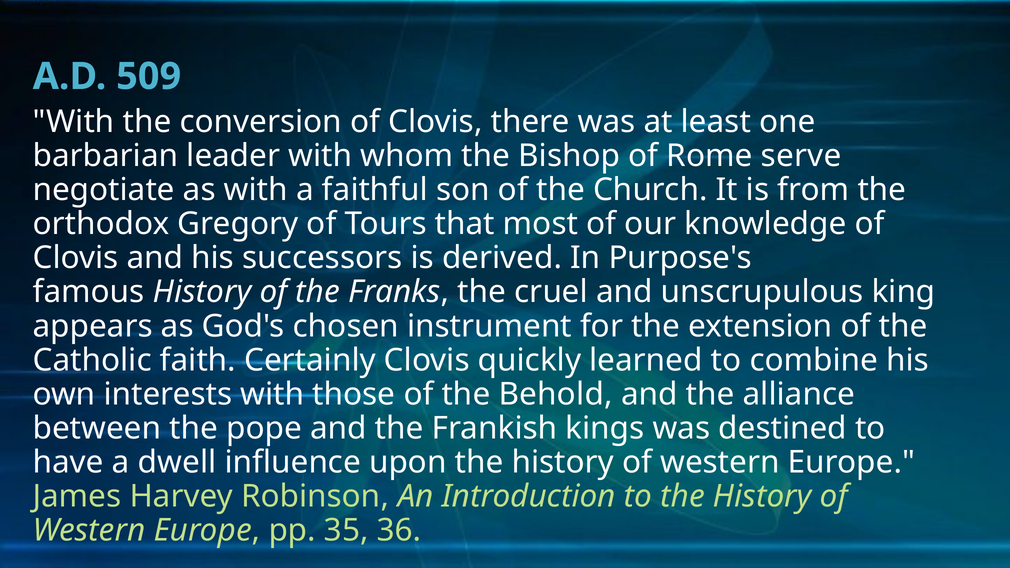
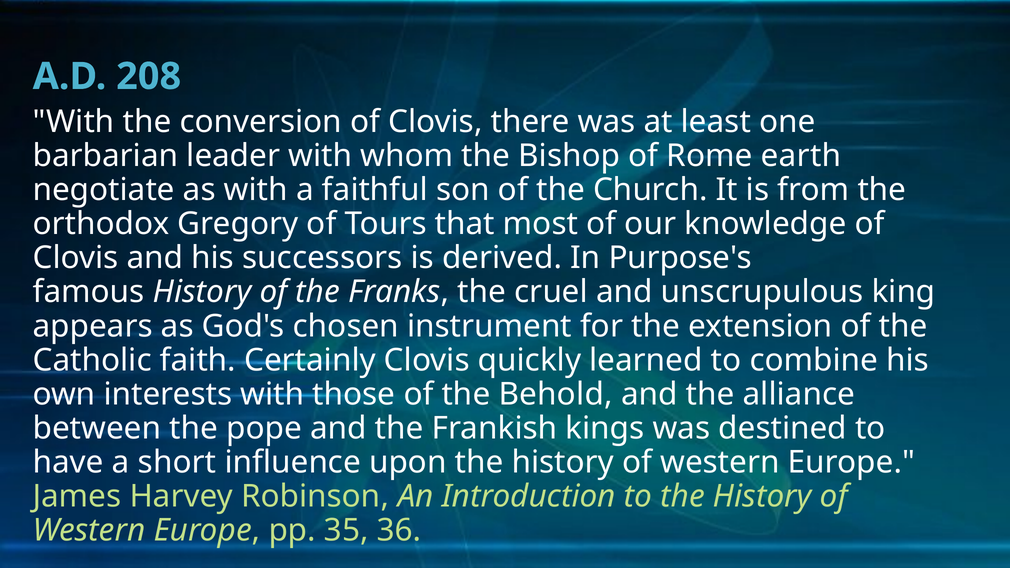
509: 509 -> 208
serve: serve -> earth
dwell: dwell -> short
